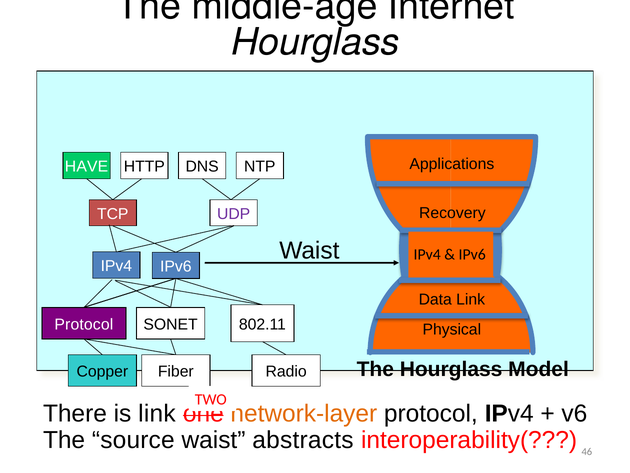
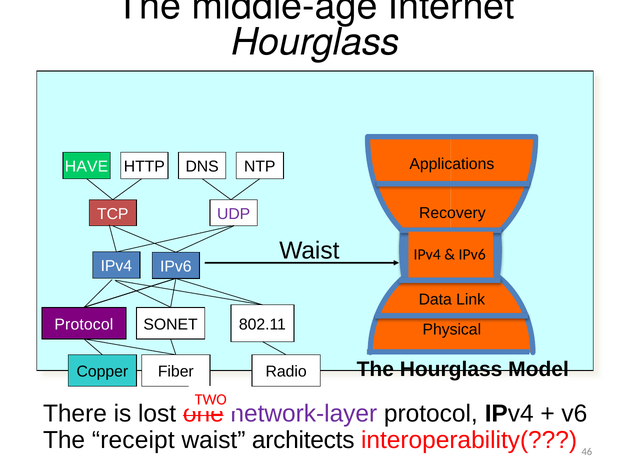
is link: link -> lost
network-layer colour: orange -> purple
source: source -> receipt
abstracts: abstracts -> architects
